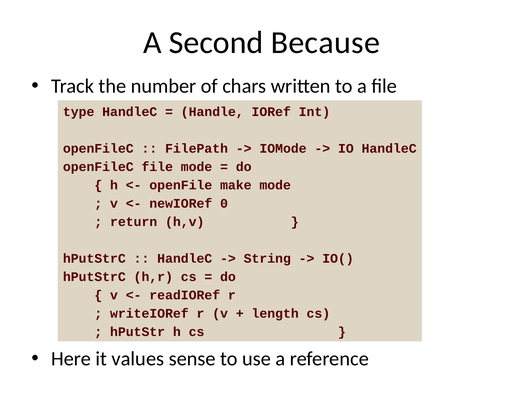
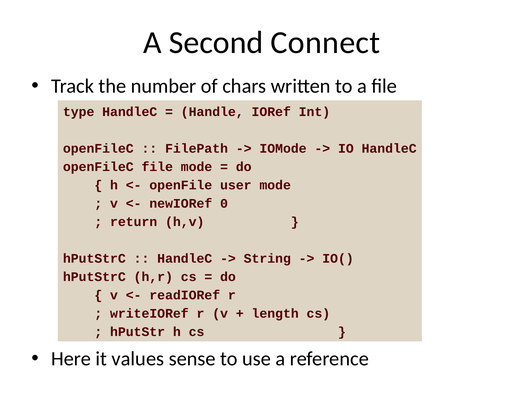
Because: Because -> Connect
make: make -> user
